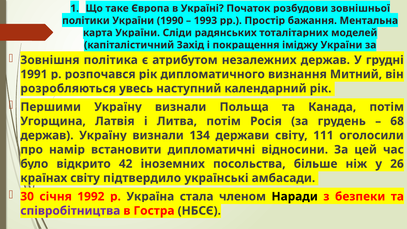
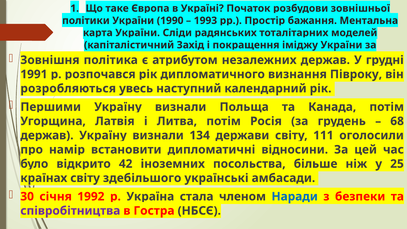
Митний: Митний -> Півроку
26: 26 -> 25
підтвердило: підтвердило -> здебільшого
Наради colour: black -> blue
